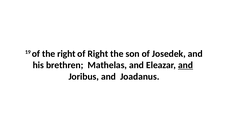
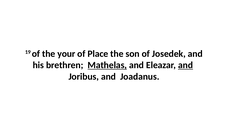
the right: right -> your
of Right: Right -> Place
Mathelas underline: none -> present
